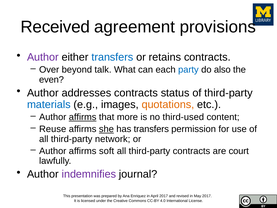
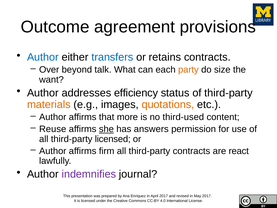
Received: Received -> Outcome
Author at (43, 57) colour: purple -> blue
party colour: blue -> orange
also: also -> size
even: even -> want
addresses contracts: contracts -> efficiency
materials colour: blue -> orange
affirms at (83, 117) underline: present -> none
has transfers: transfers -> answers
third-party network: network -> licensed
soft: soft -> firm
court: court -> react
